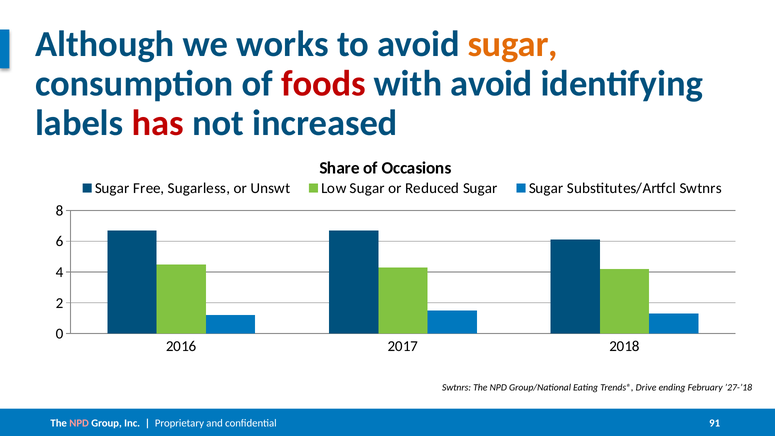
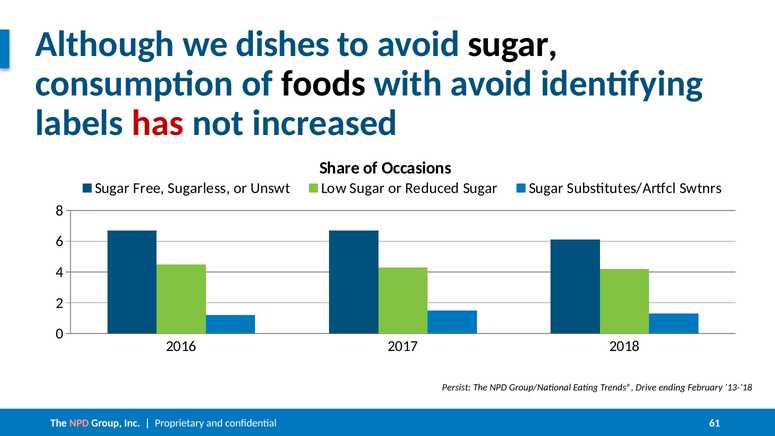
works: works -> dishes
sugar at (513, 44) colour: orange -> black
foods colour: red -> black
Swtnrs at (457, 387): Swtnrs -> Persist
’27-’18: ’27-’18 -> ’13-’18
91: 91 -> 61
